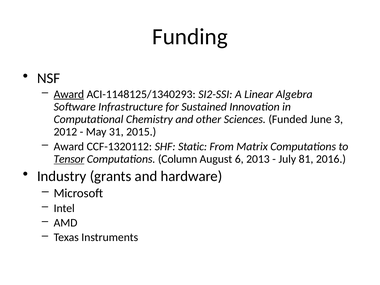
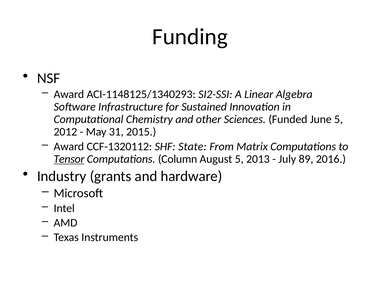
Award at (69, 94) underline: present -> none
June 3: 3 -> 5
Static: Static -> State
August 6: 6 -> 5
81: 81 -> 89
